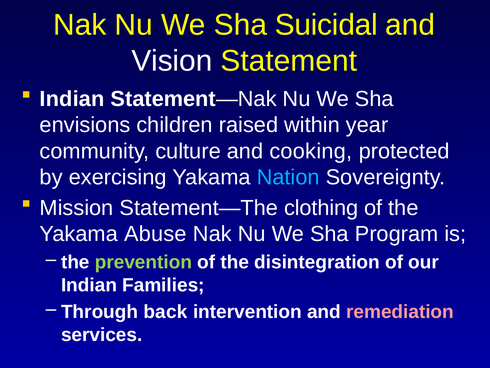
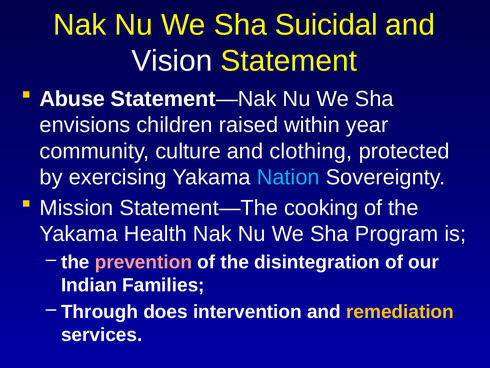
Indian at (72, 99): Indian -> Abuse
cooking: cooking -> clothing
clothing: clothing -> cooking
Abuse: Abuse -> Health
prevention colour: light green -> pink
back: back -> does
remediation colour: pink -> yellow
